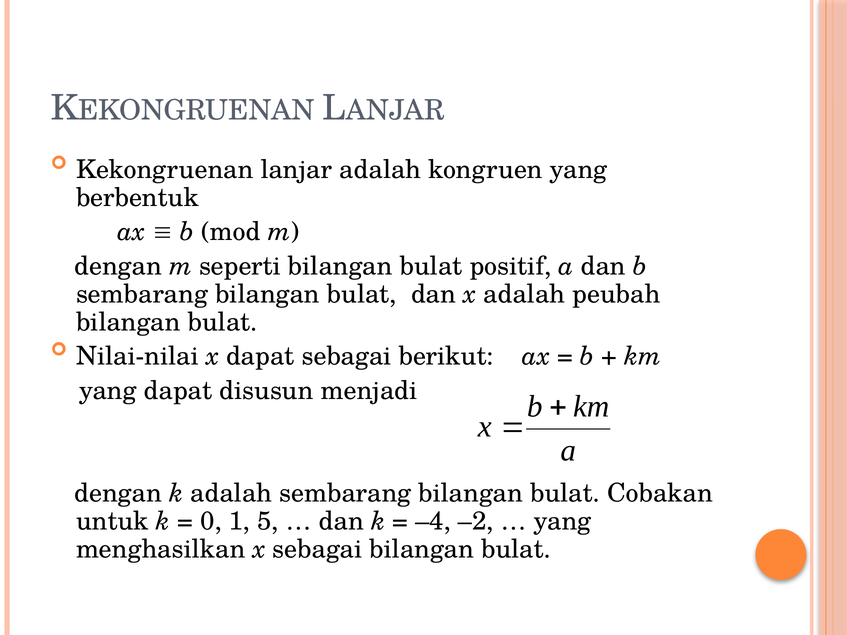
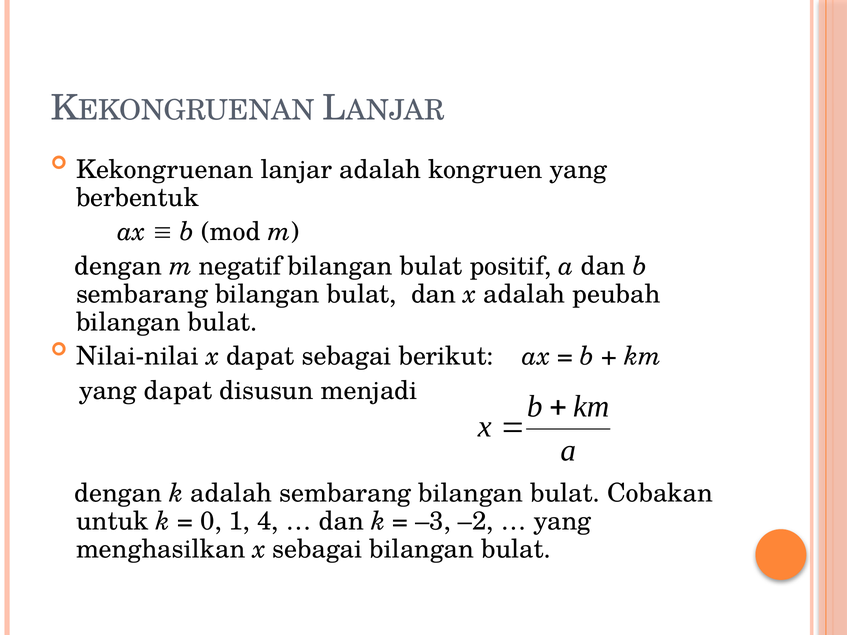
seperti: seperti -> negatif
5: 5 -> 4
–4: –4 -> –3
